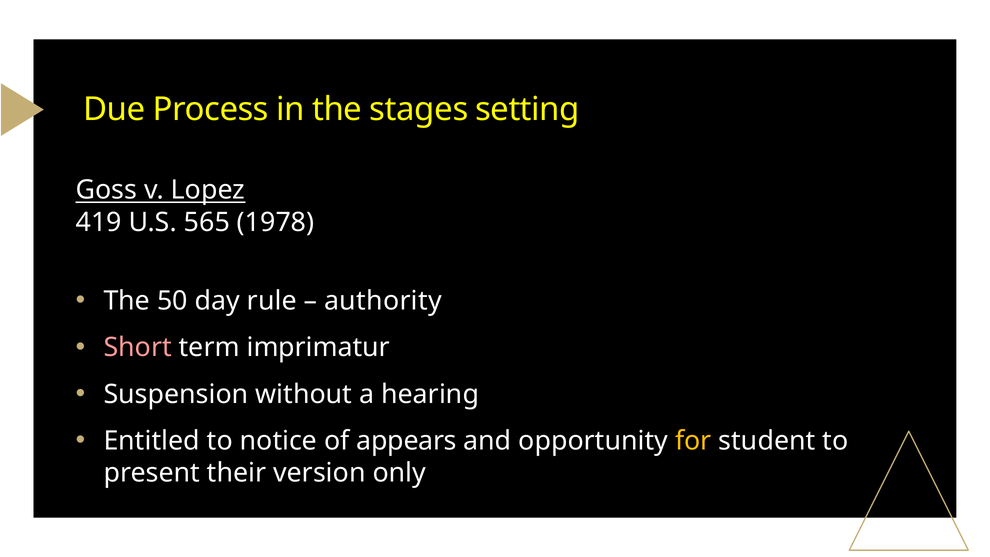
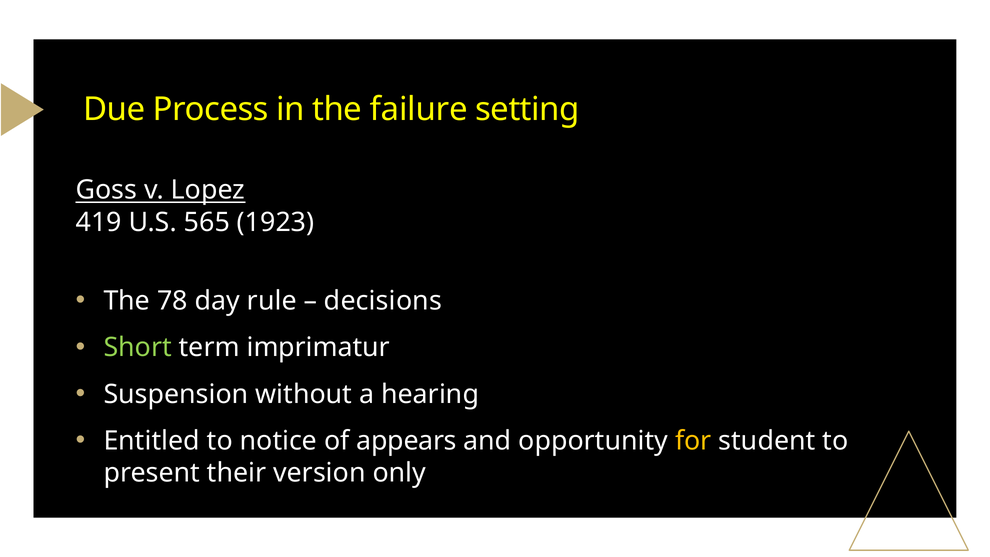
stages: stages -> failure
1978: 1978 -> 1923
50: 50 -> 78
authority: authority -> decisions
Short colour: pink -> light green
